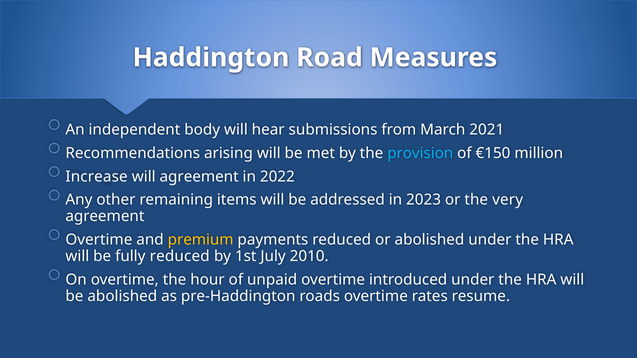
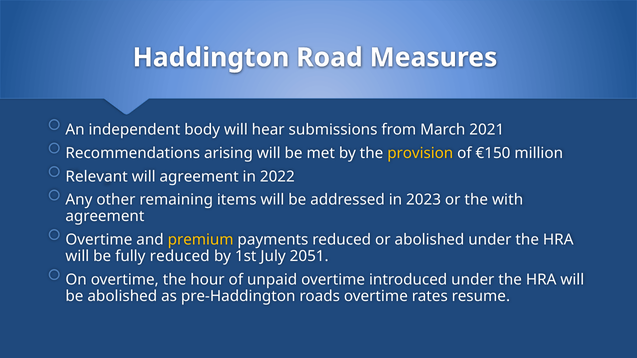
provision colour: light blue -> yellow
Increase: Increase -> Relevant
very: very -> with
2010: 2010 -> 2051
